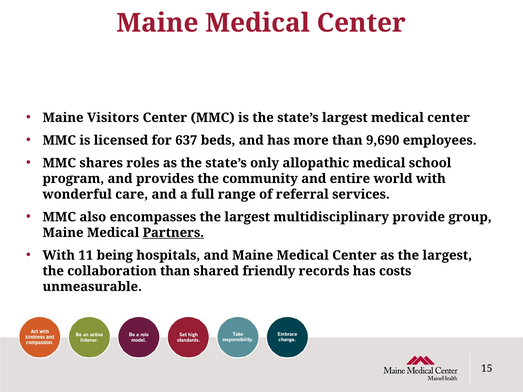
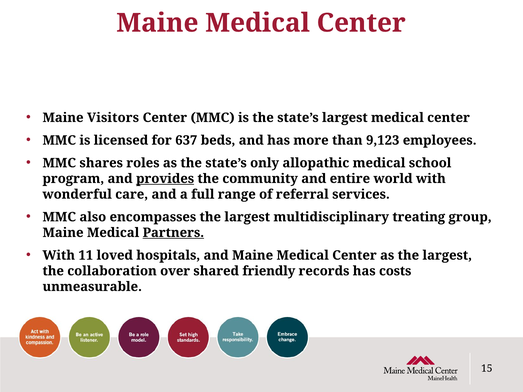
9,690: 9,690 -> 9,123
provides underline: none -> present
provide: provide -> treating
being: being -> loved
collaboration than: than -> over
